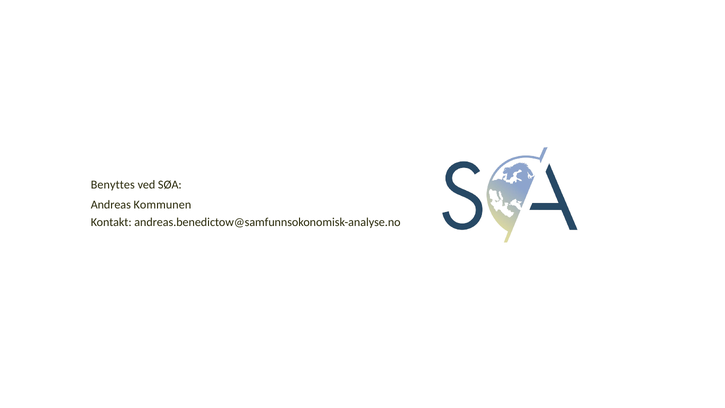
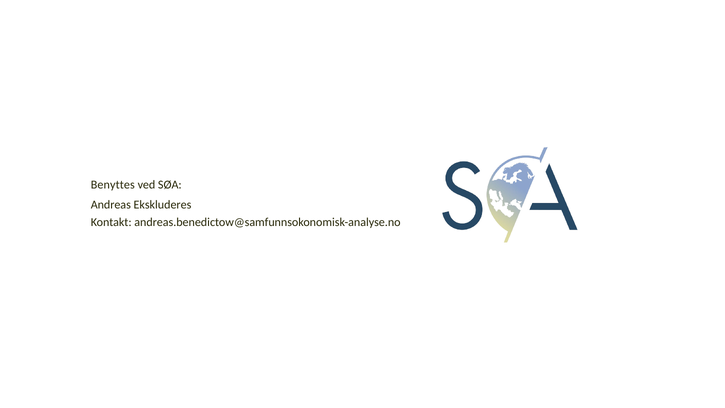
Kommunen: Kommunen -> Ekskluderes
